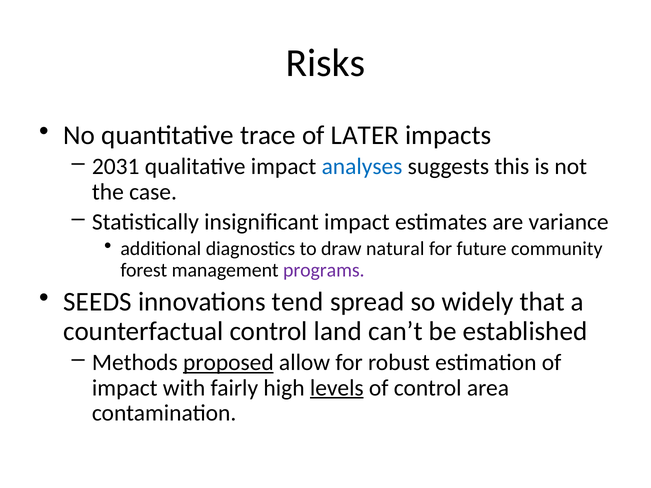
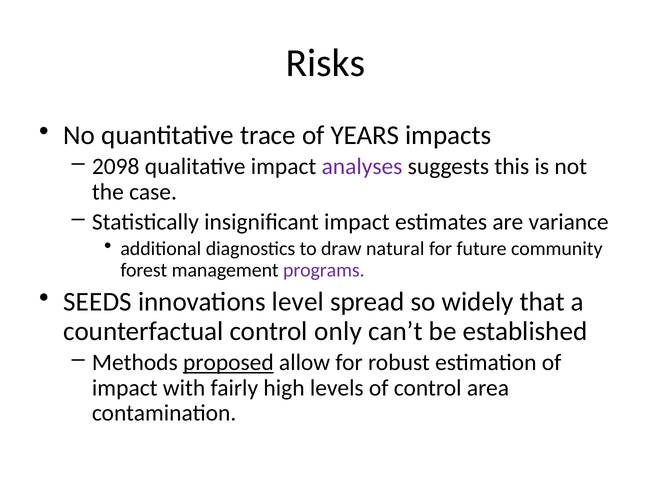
LATER: LATER -> YEARS
2031: 2031 -> 2098
analyses colour: blue -> purple
tend: tend -> level
land: land -> only
levels underline: present -> none
